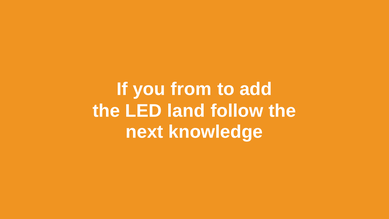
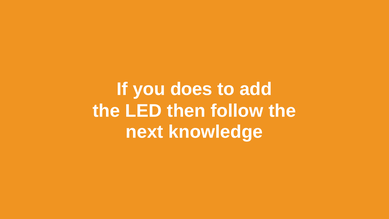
from: from -> does
land: land -> then
